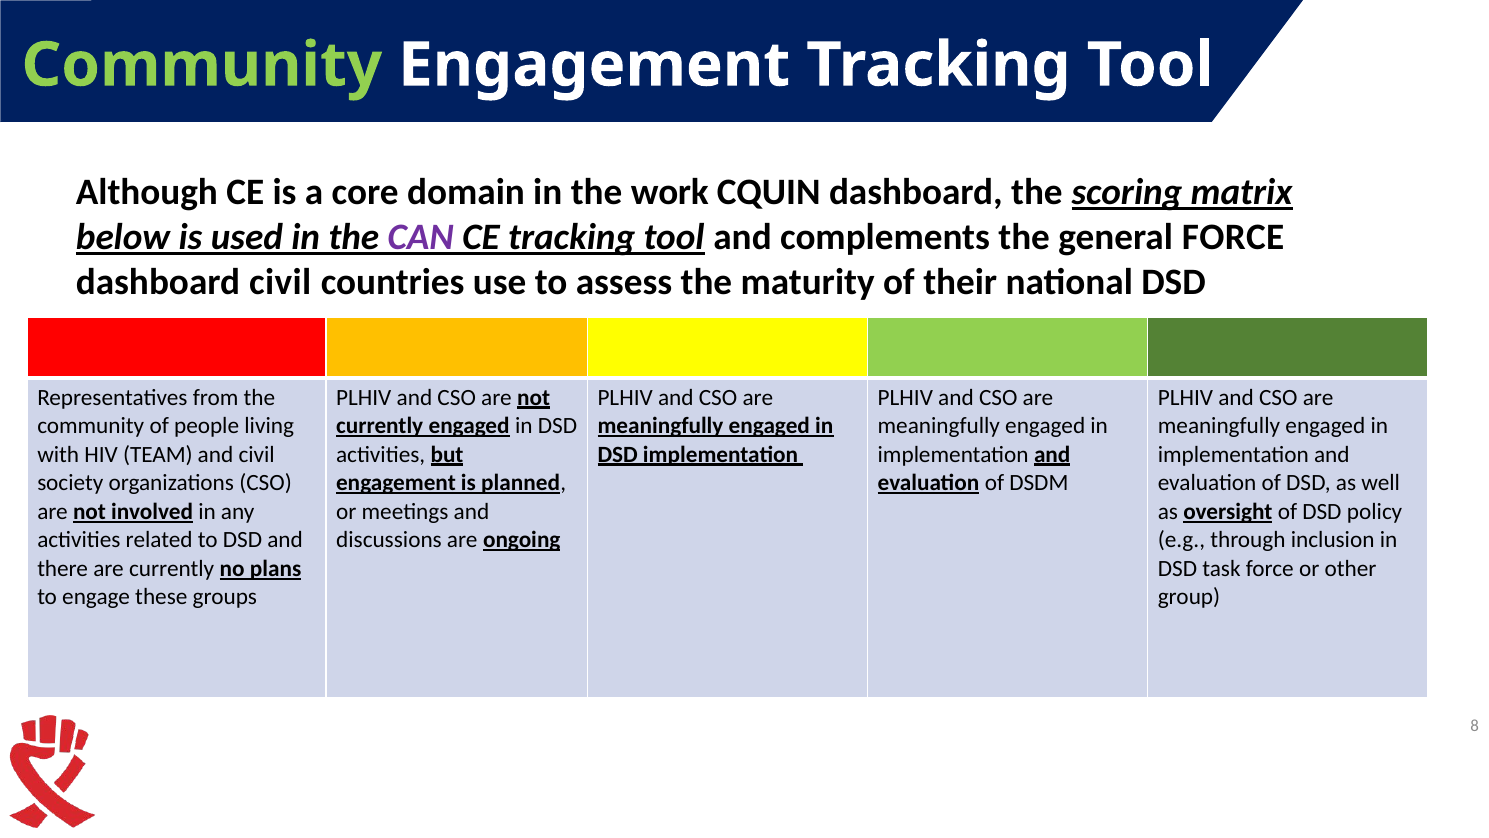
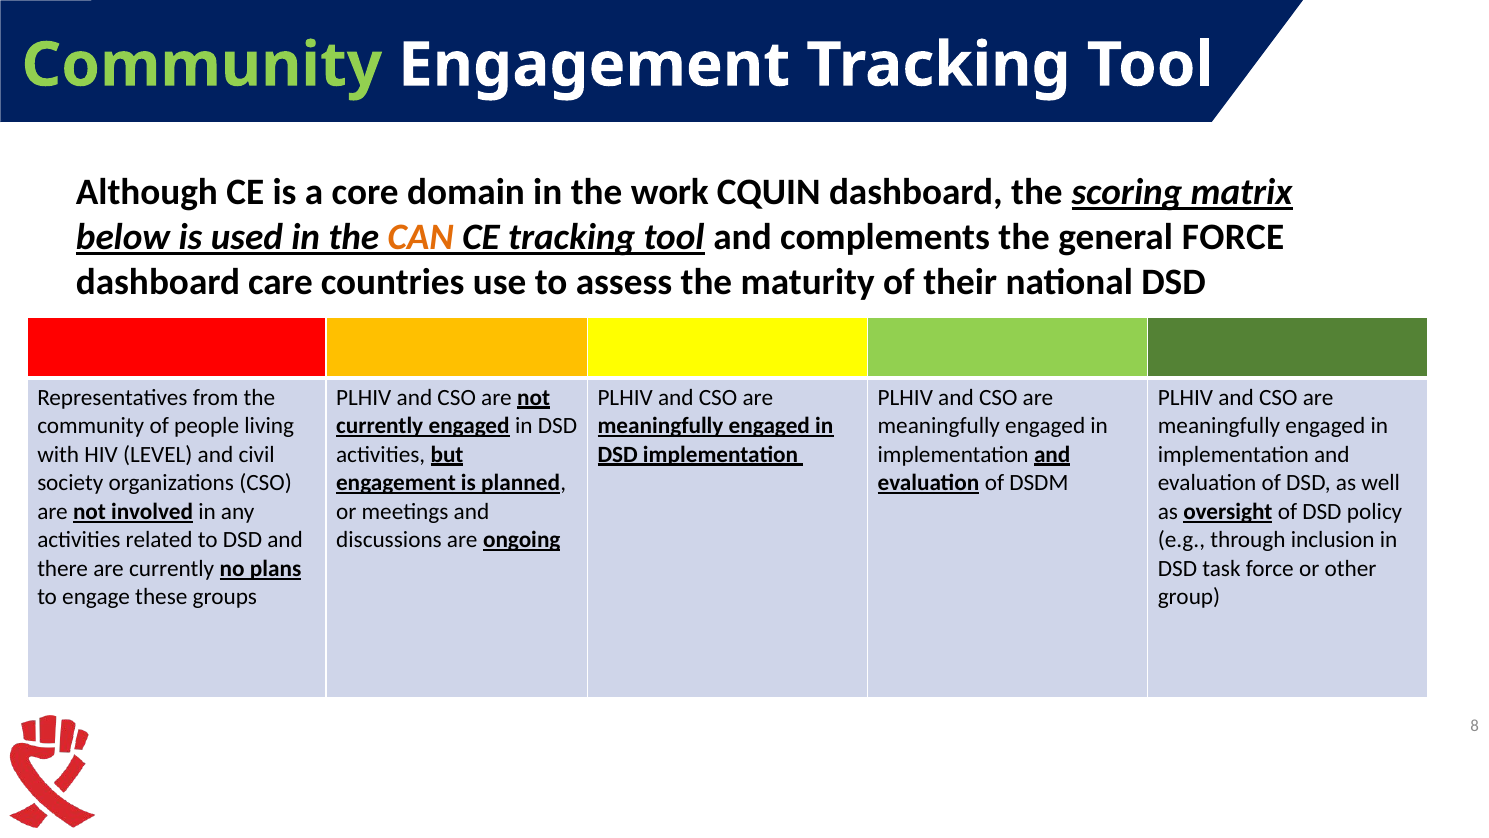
CAN colour: purple -> orange
dashboard civil: civil -> care
TEAM: TEAM -> LEVEL
